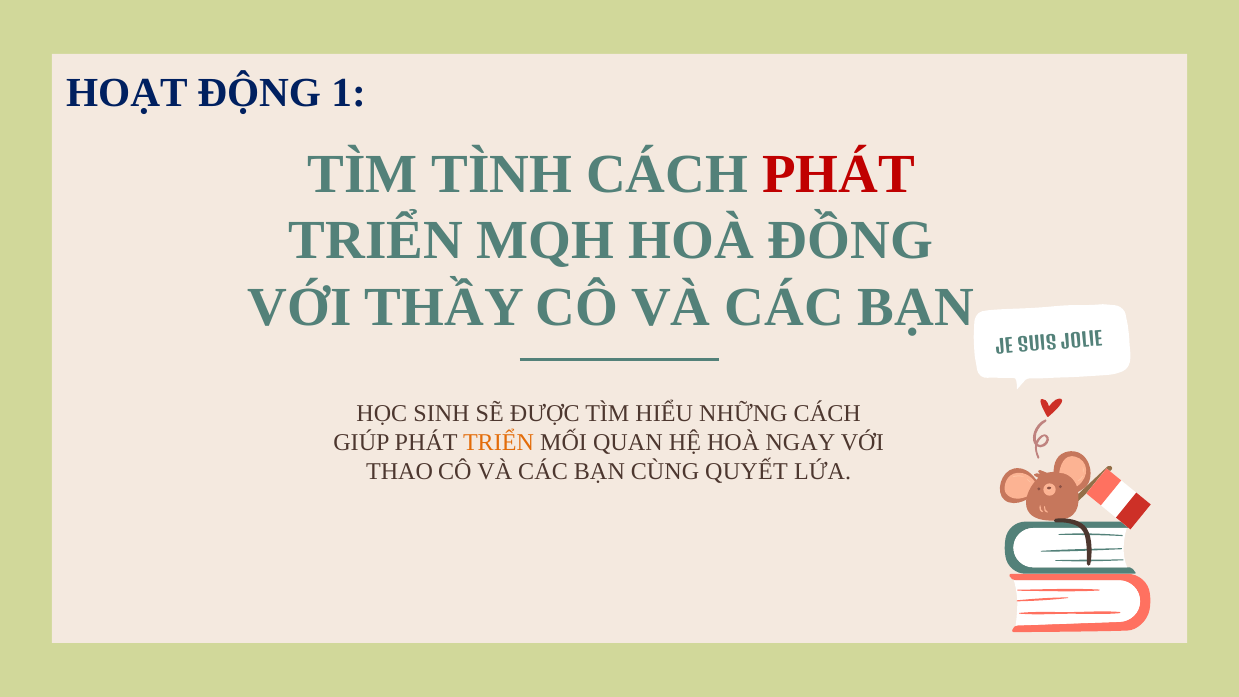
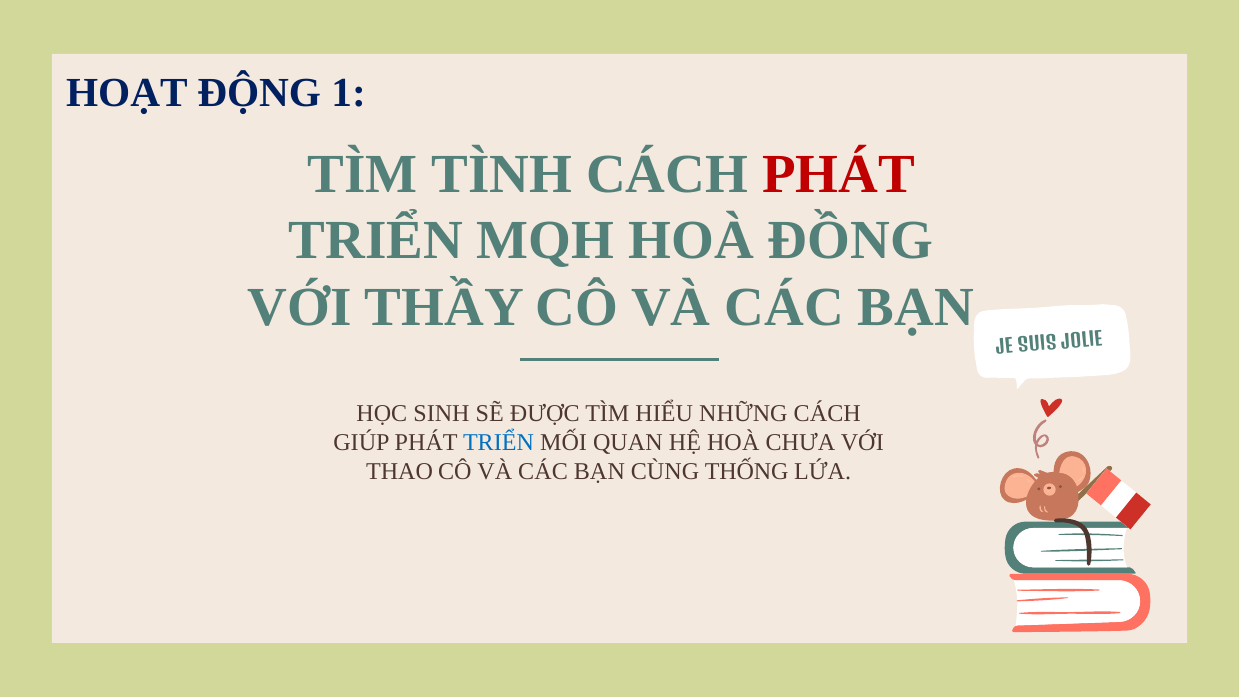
TRIỂN at (499, 443) colour: orange -> blue
NGAY: NGAY -> CHƯA
QUYẾT: QUYẾT -> THỐNG
